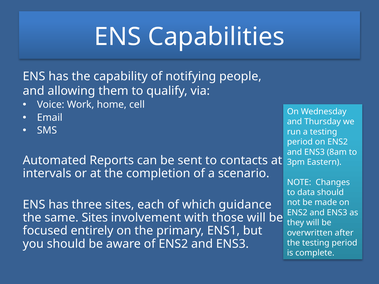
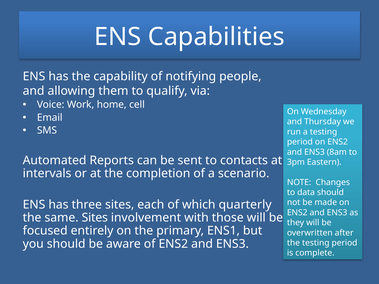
guidance: guidance -> quarterly
